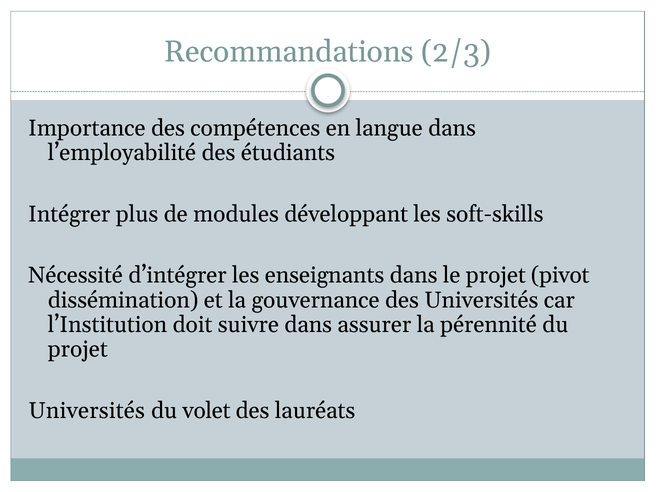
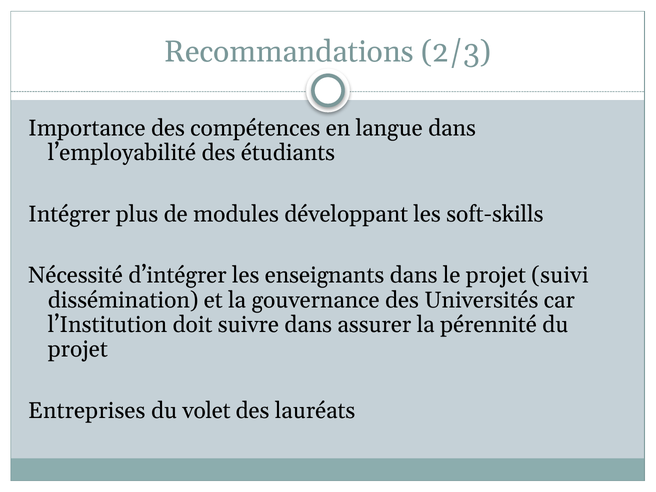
pivot: pivot -> suivi
Universités at (87, 411): Universités -> Entreprises
